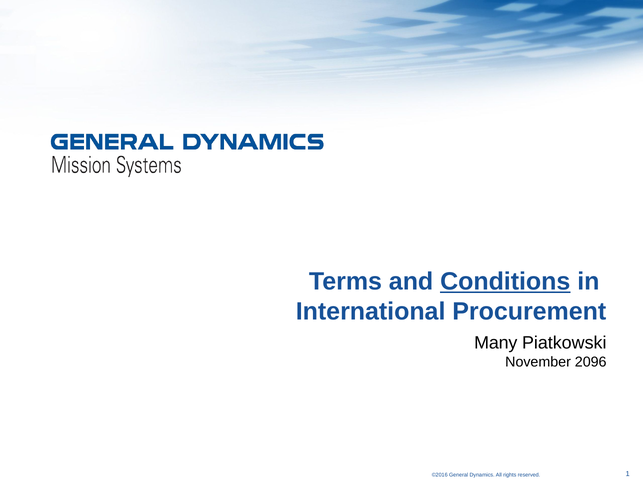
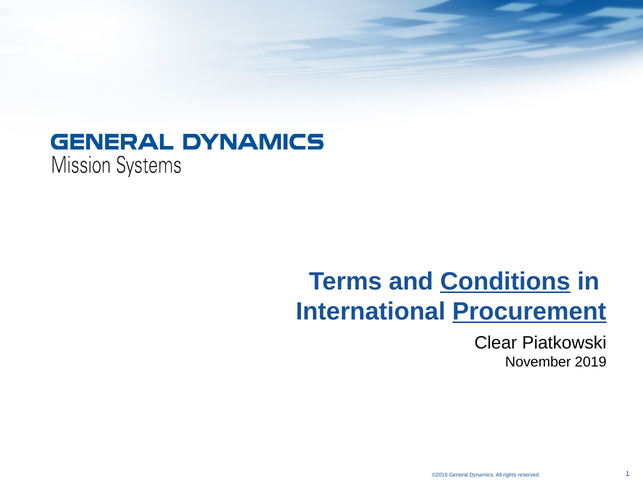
Procurement underline: none -> present
Many: Many -> Clear
2096: 2096 -> 2019
